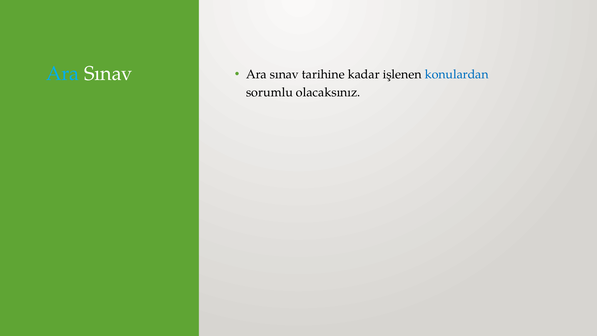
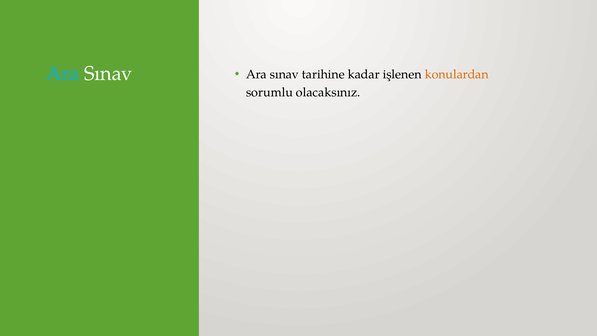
konulardan colour: blue -> orange
